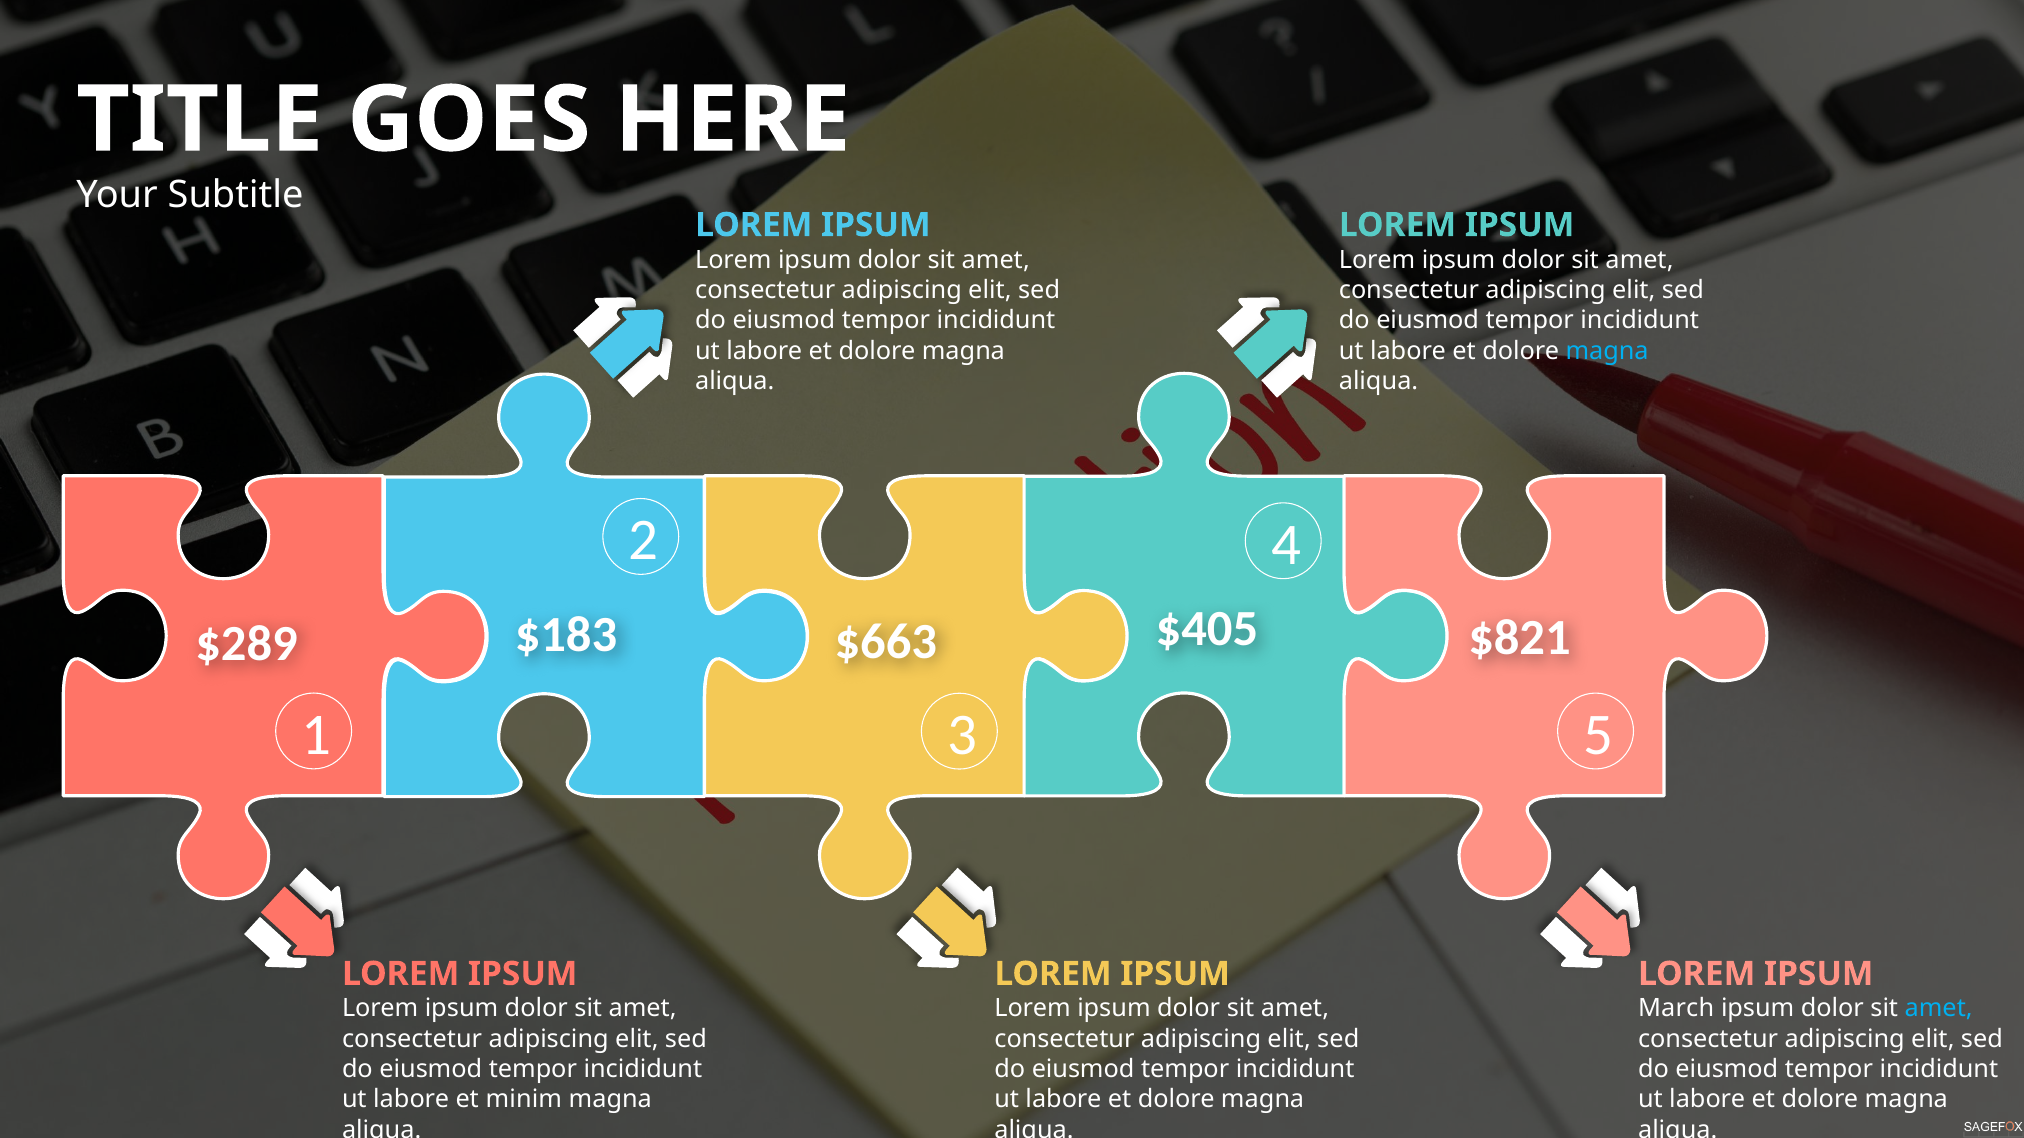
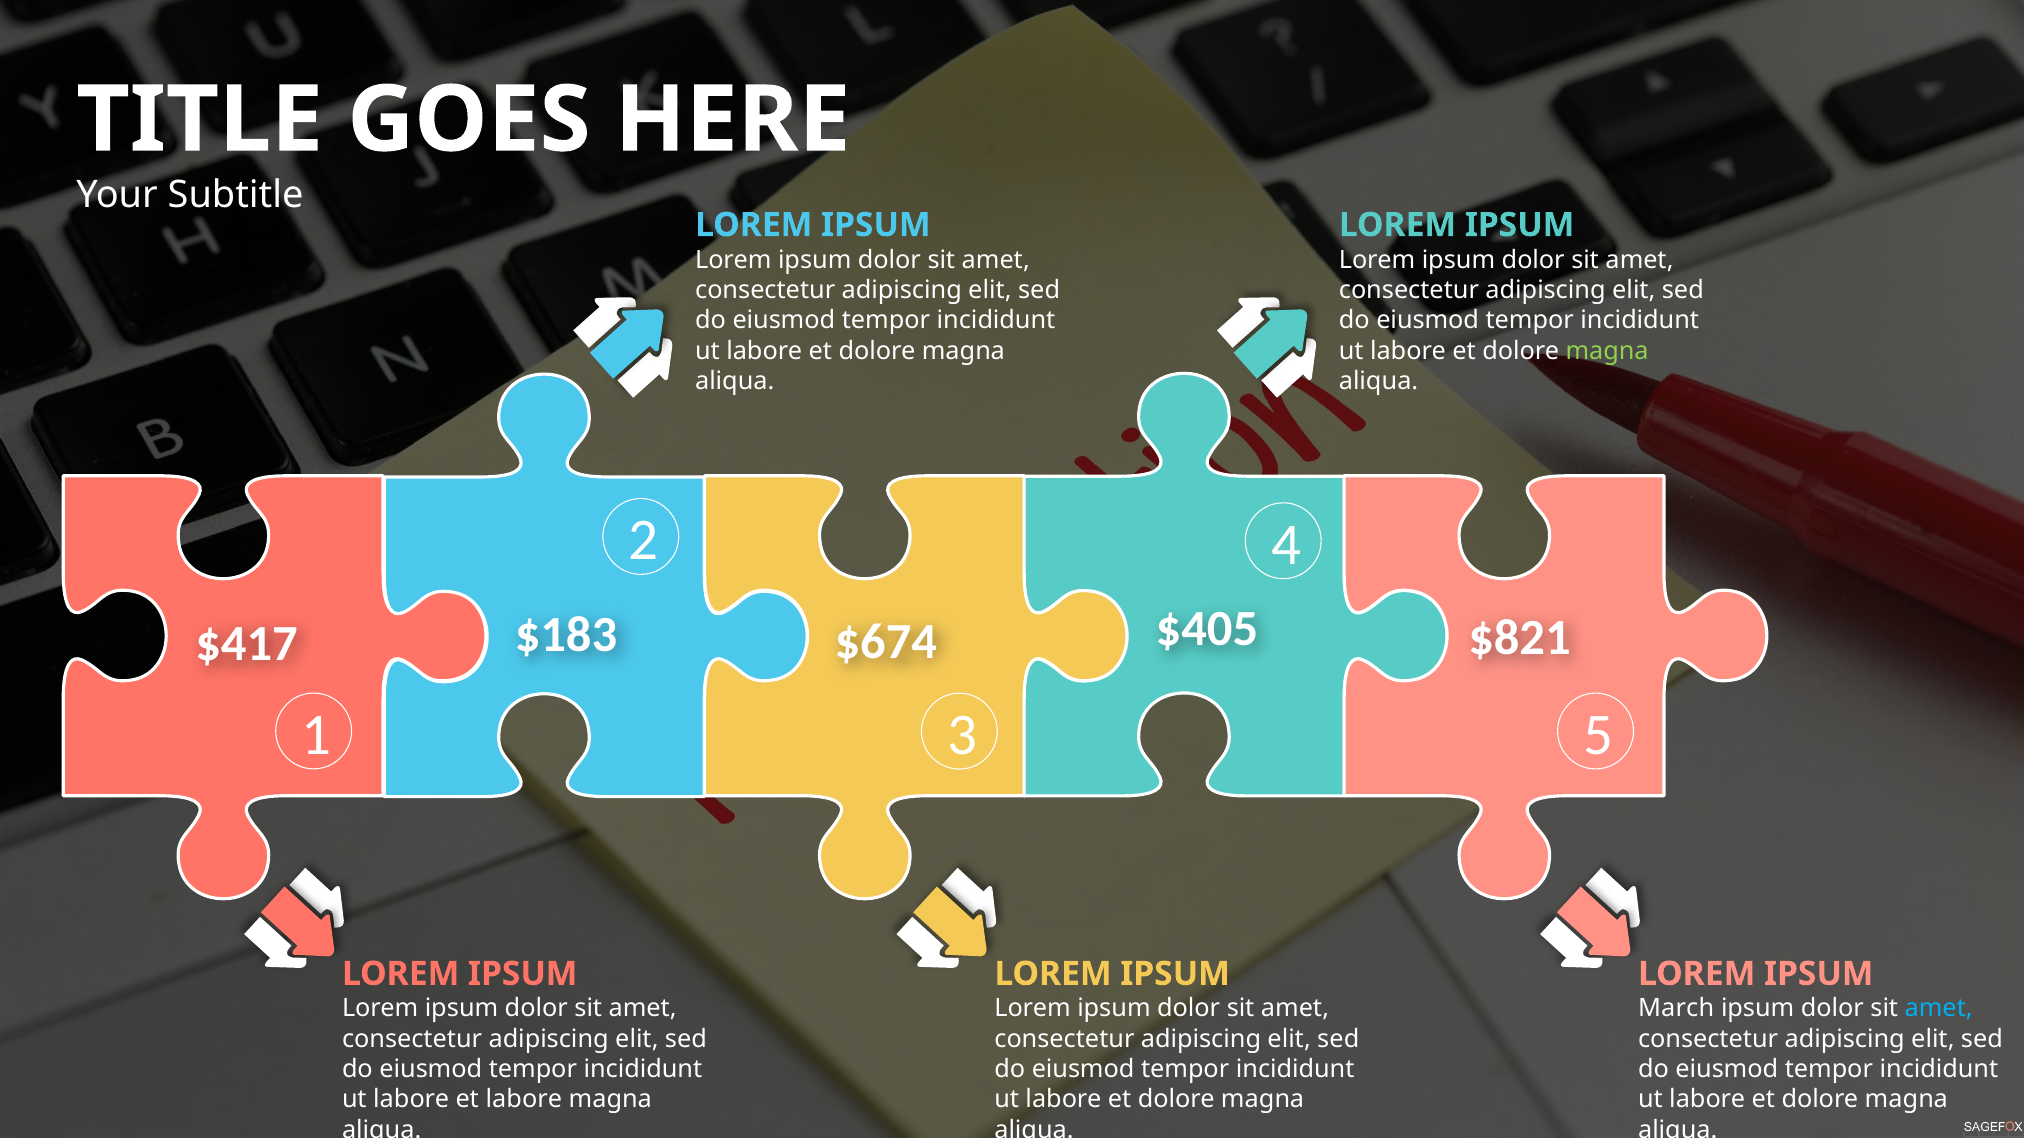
magna at (1607, 351) colour: light blue -> light green
$663: $663 -> $674
$289: $289 -> $417
et minim: minim -> labore
